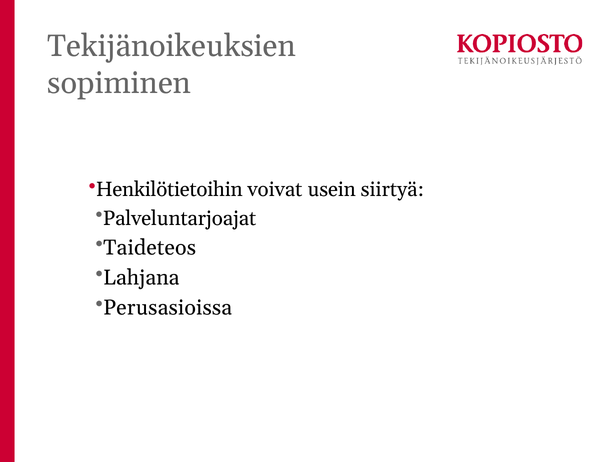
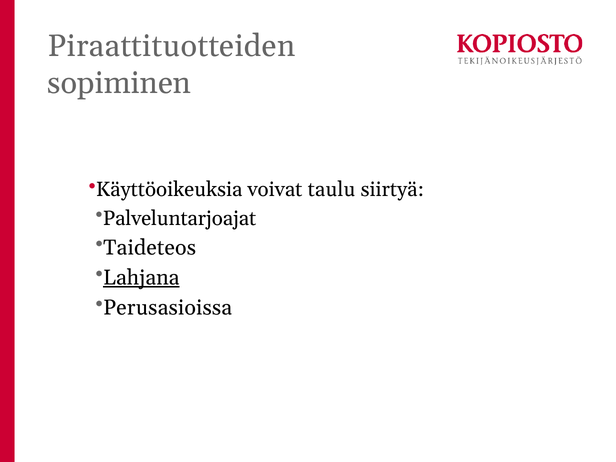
Tekijänoikeuksien: Tekijänoikeuksien -> Piraattituotteiden
Henkilötietoihin: Henkilötietoihin -> Käyttöoikeuksia
usein: usein -> taulu
Lahjana underline: none -> present
